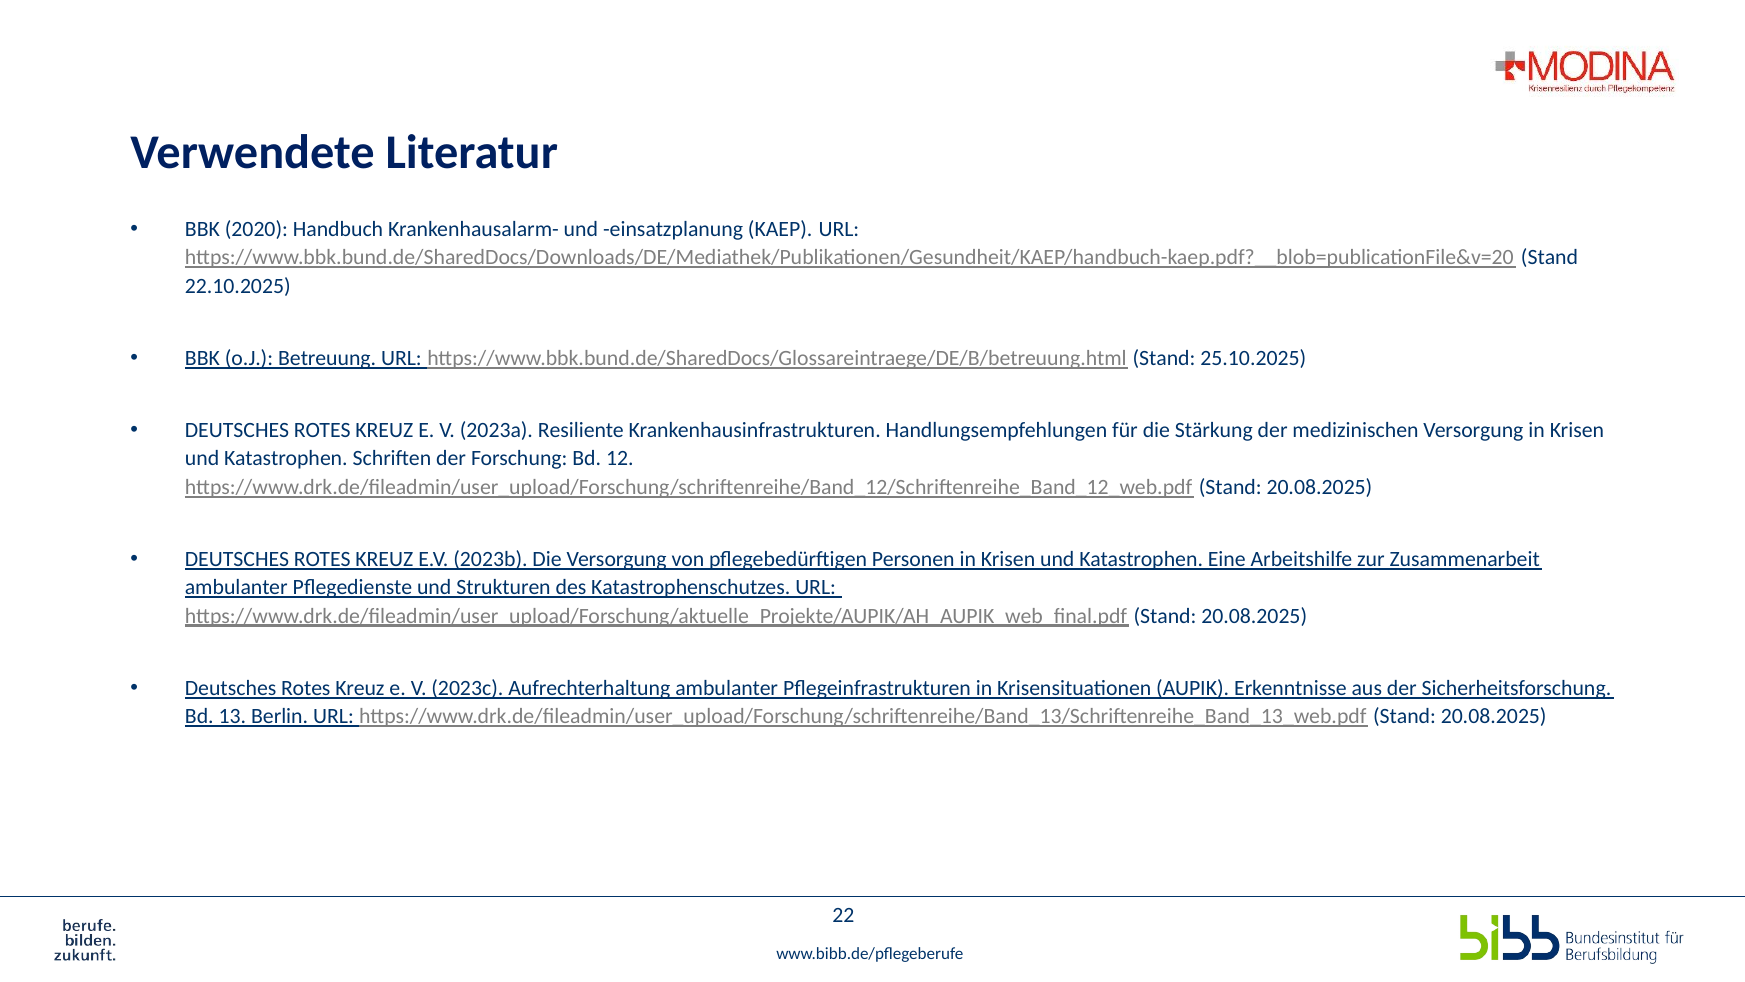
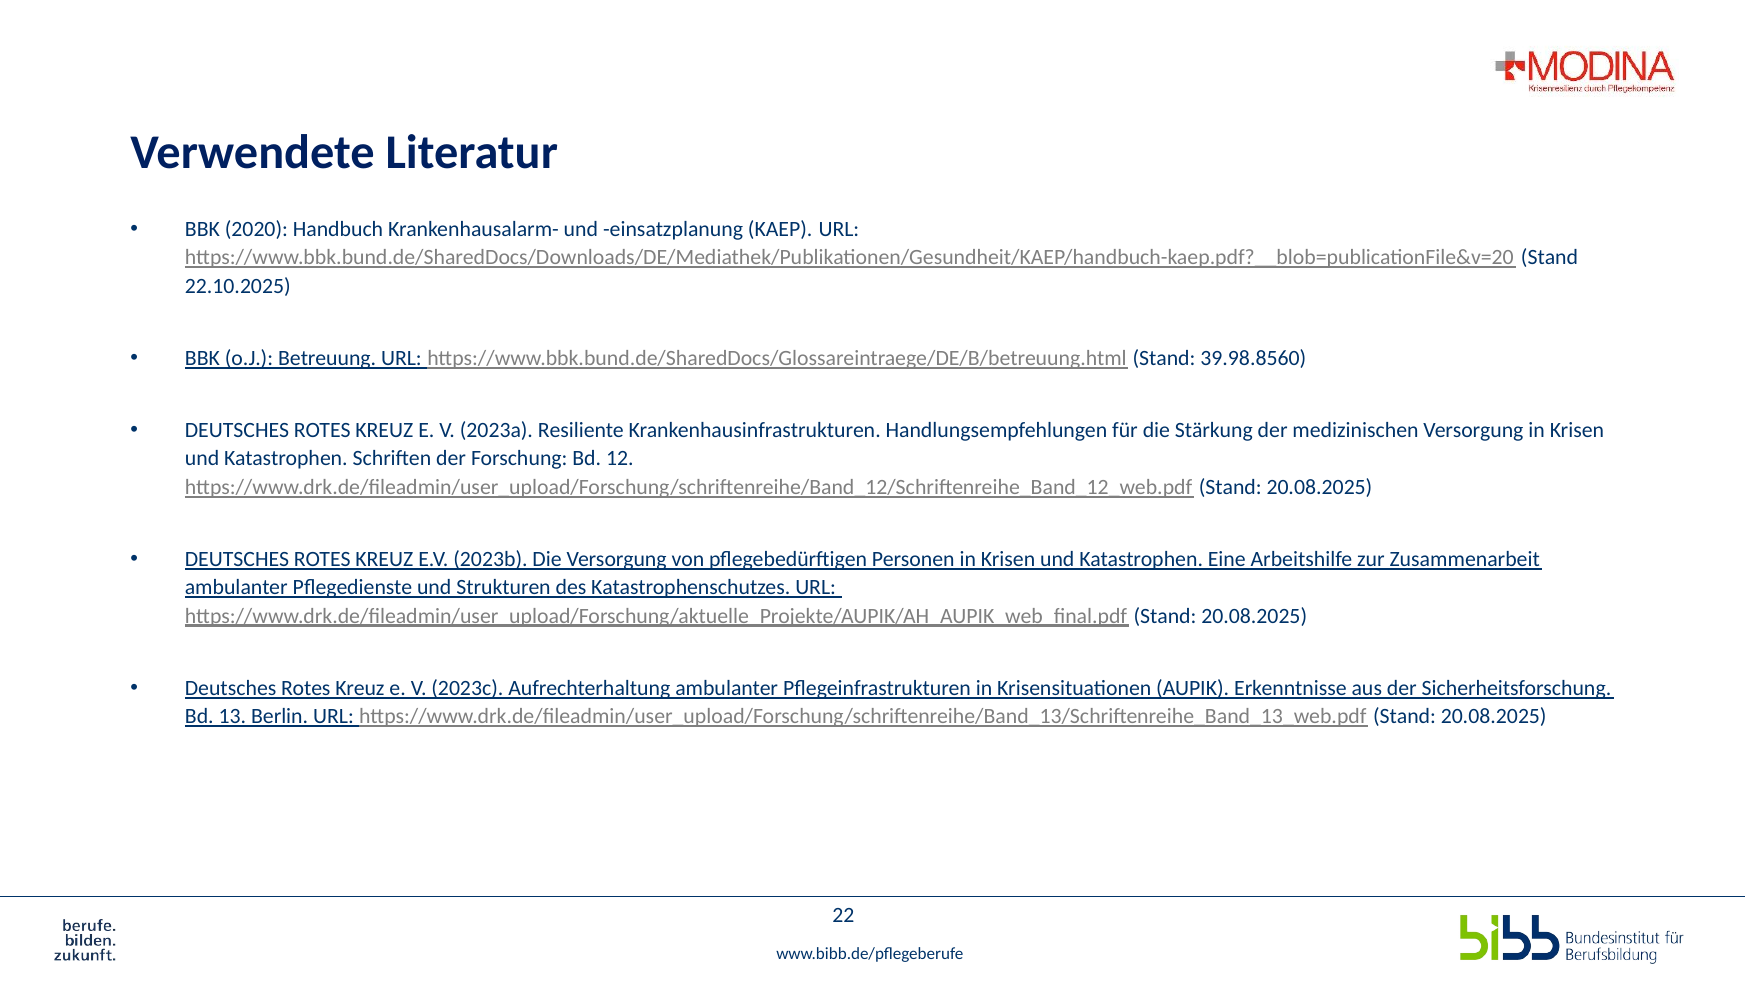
25.10.2025: 25.10.2025 -> 39.98.8560
